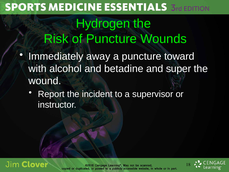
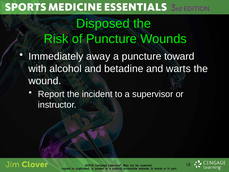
Hydrogen: Hydrogen -> Disposed
super: super -> warts
